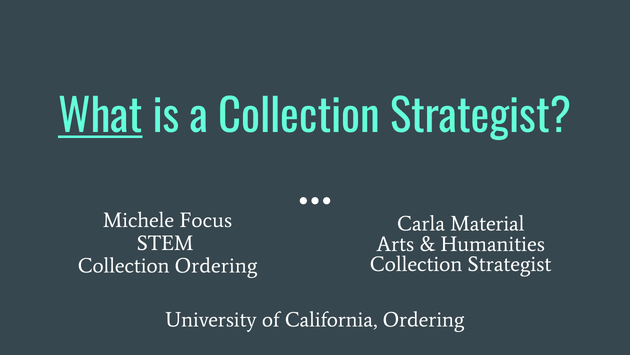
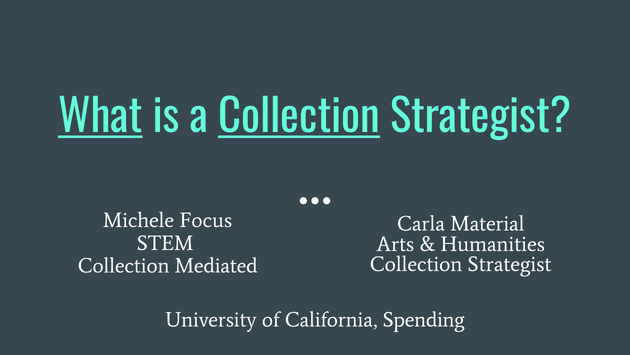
Collection at (299, 117) underline: none -> present
Collection Ordering: Ordering -> Mediated
California Ordering: Ordering -> Spending
